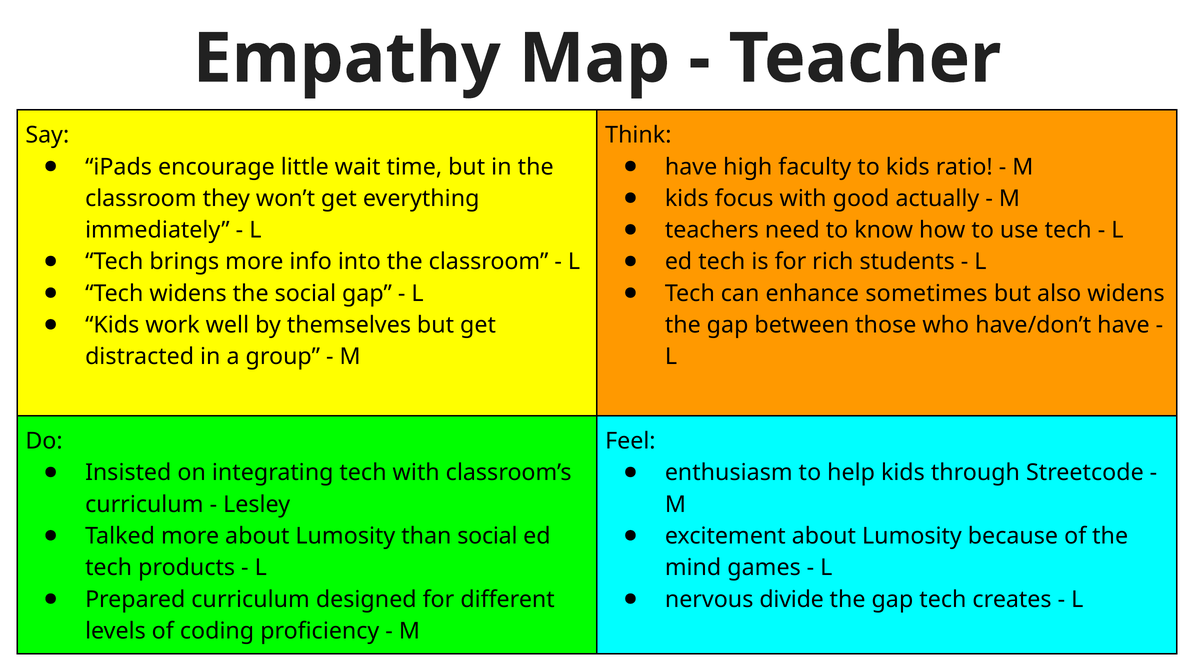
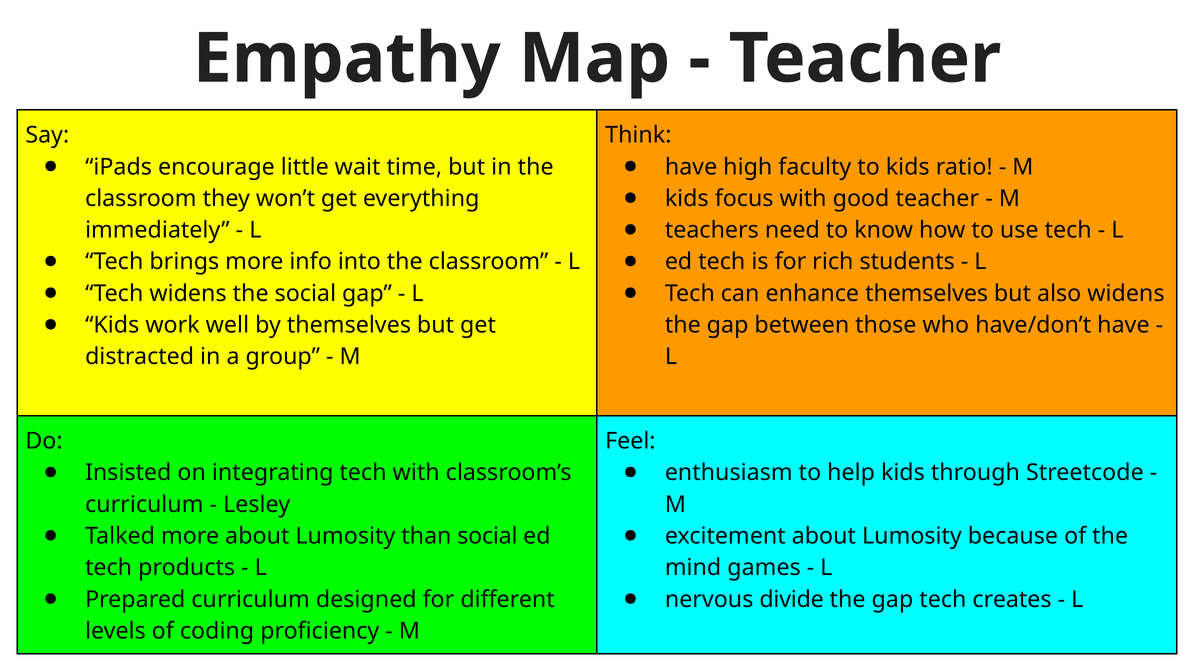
good actually: actually -> teacher
enhance sometimes: sometimes -> themselves
